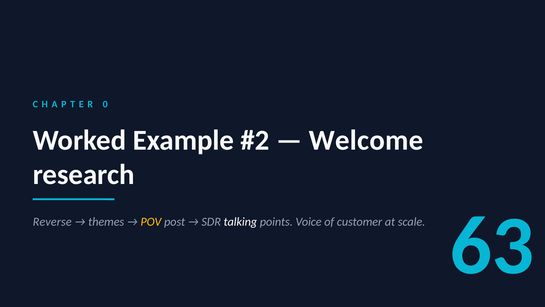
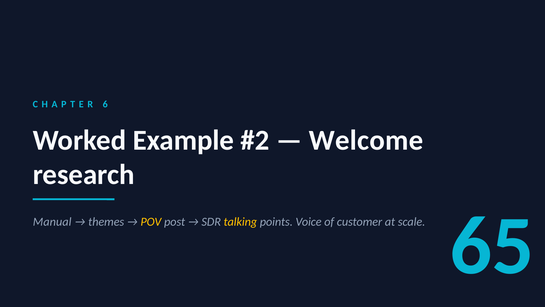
0: 0 -> 6
Reverse: Reverse -> Manual
talking colour: white -> yellow
63: 63 -> 65
